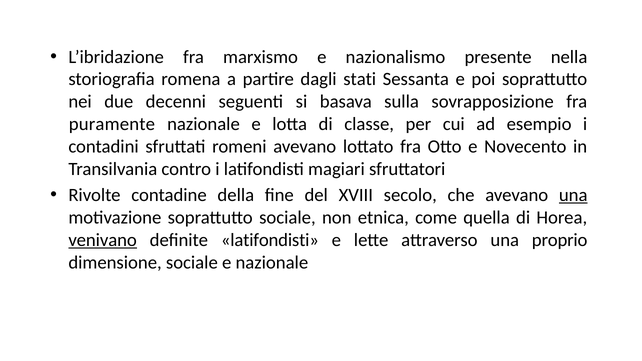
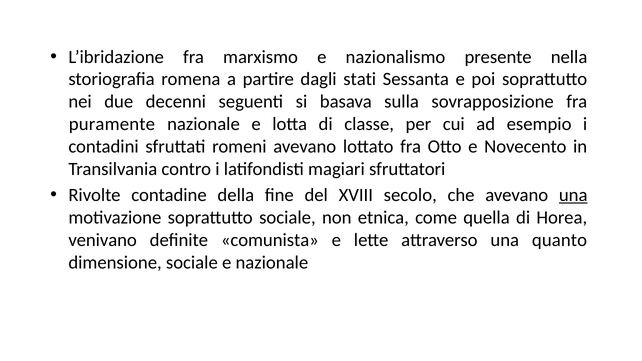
venivano underline: present -> none
definite latifondisti: latifondisti -> comunista
proprio: proprio -> quanto
